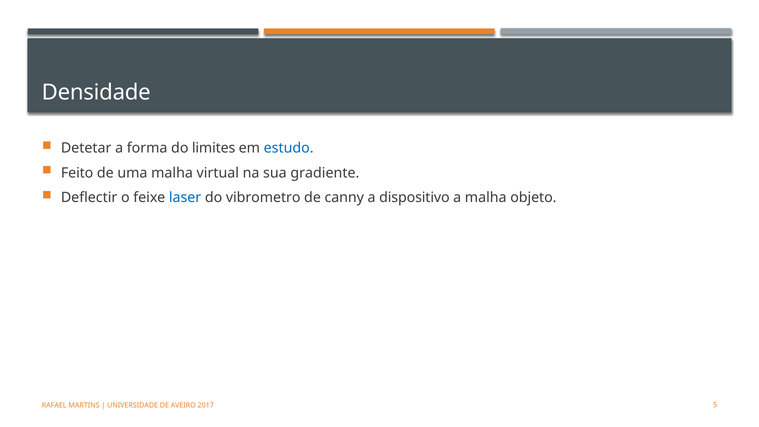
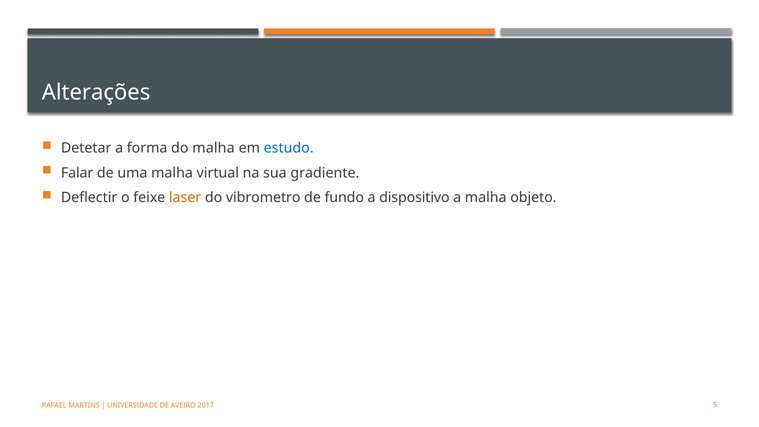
Densidade: Densidade -> Alterações
do limites: limites -> malha
Feito: Feito -> Falar
laser colour: blue -> orange
canny: canny -> fundo
